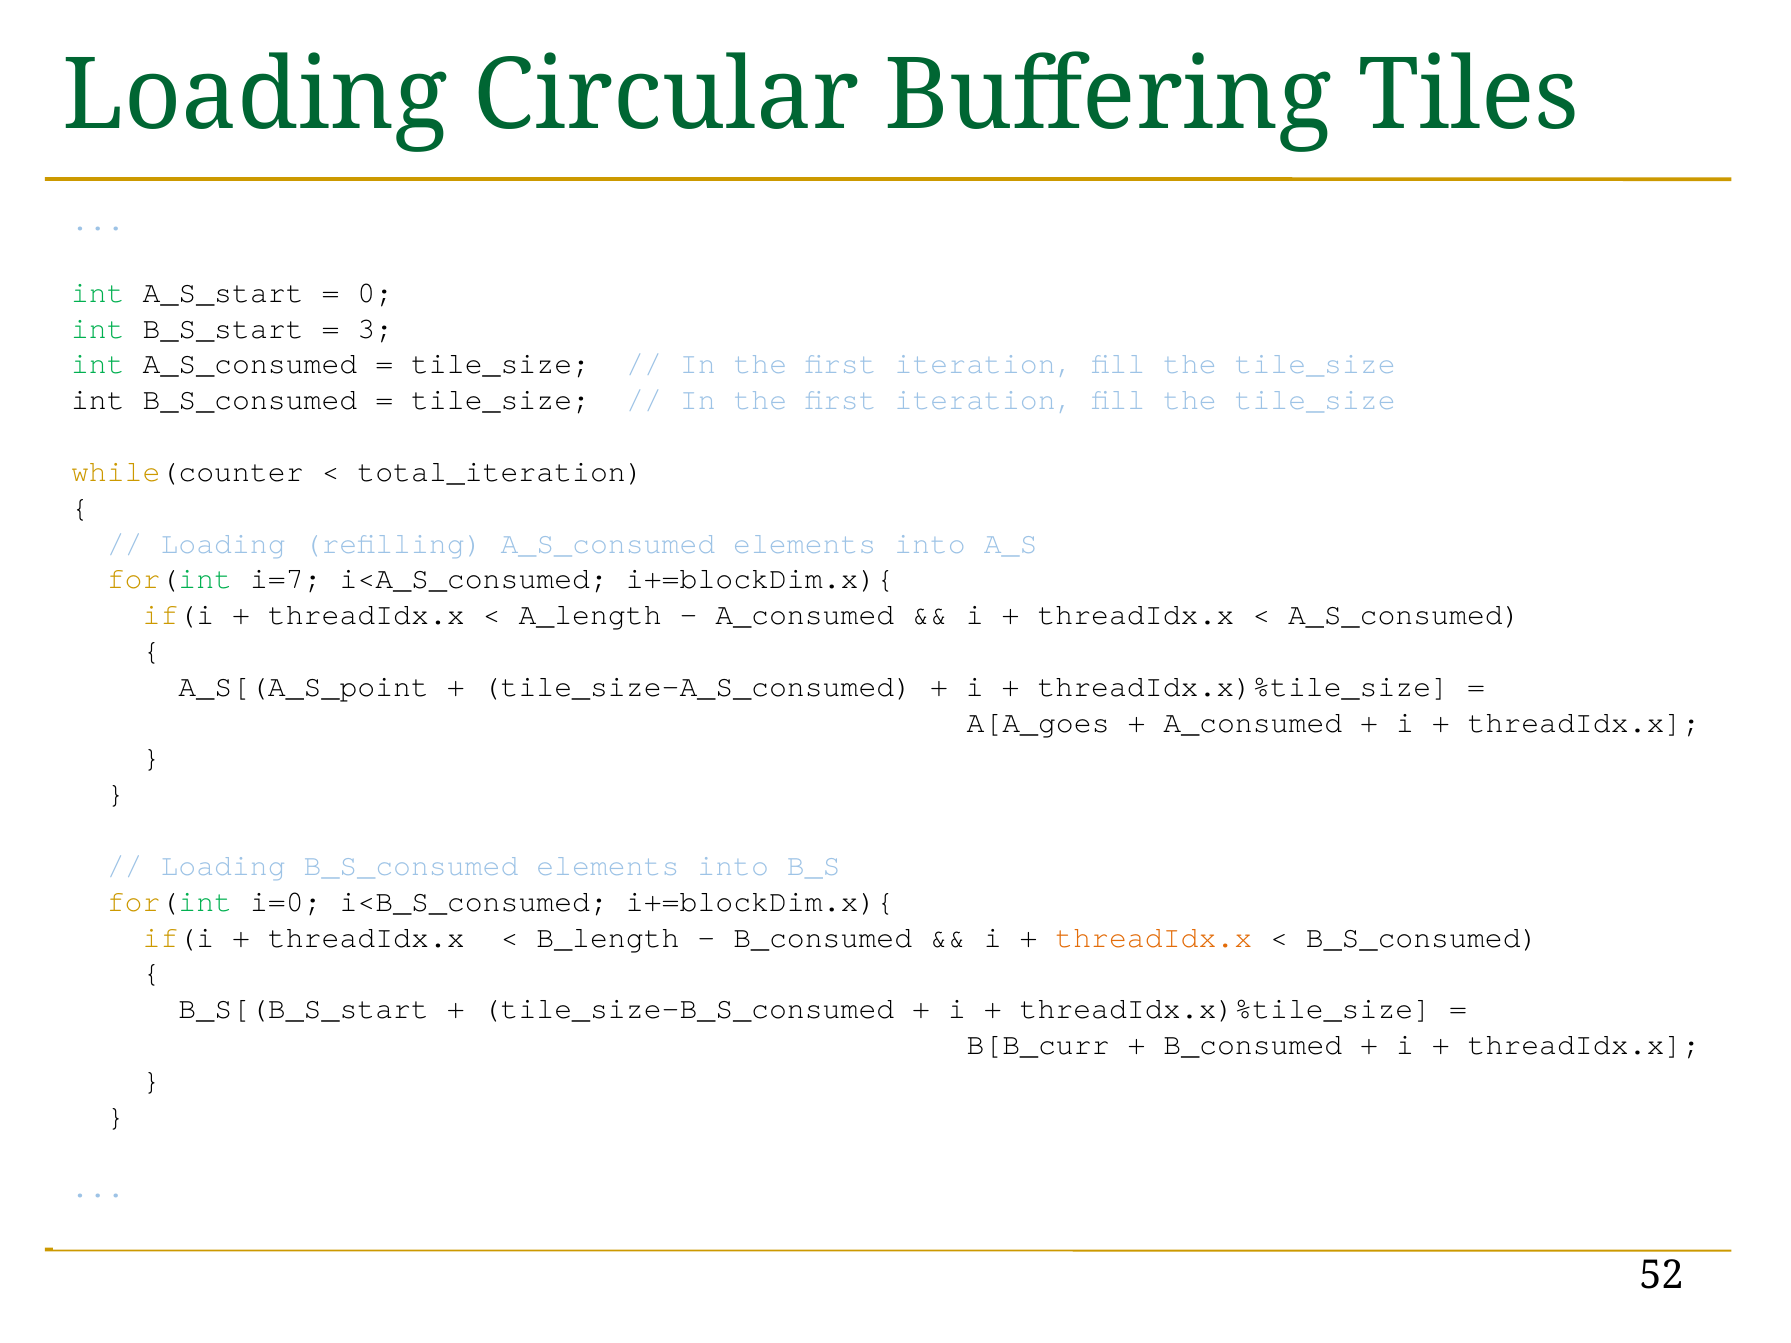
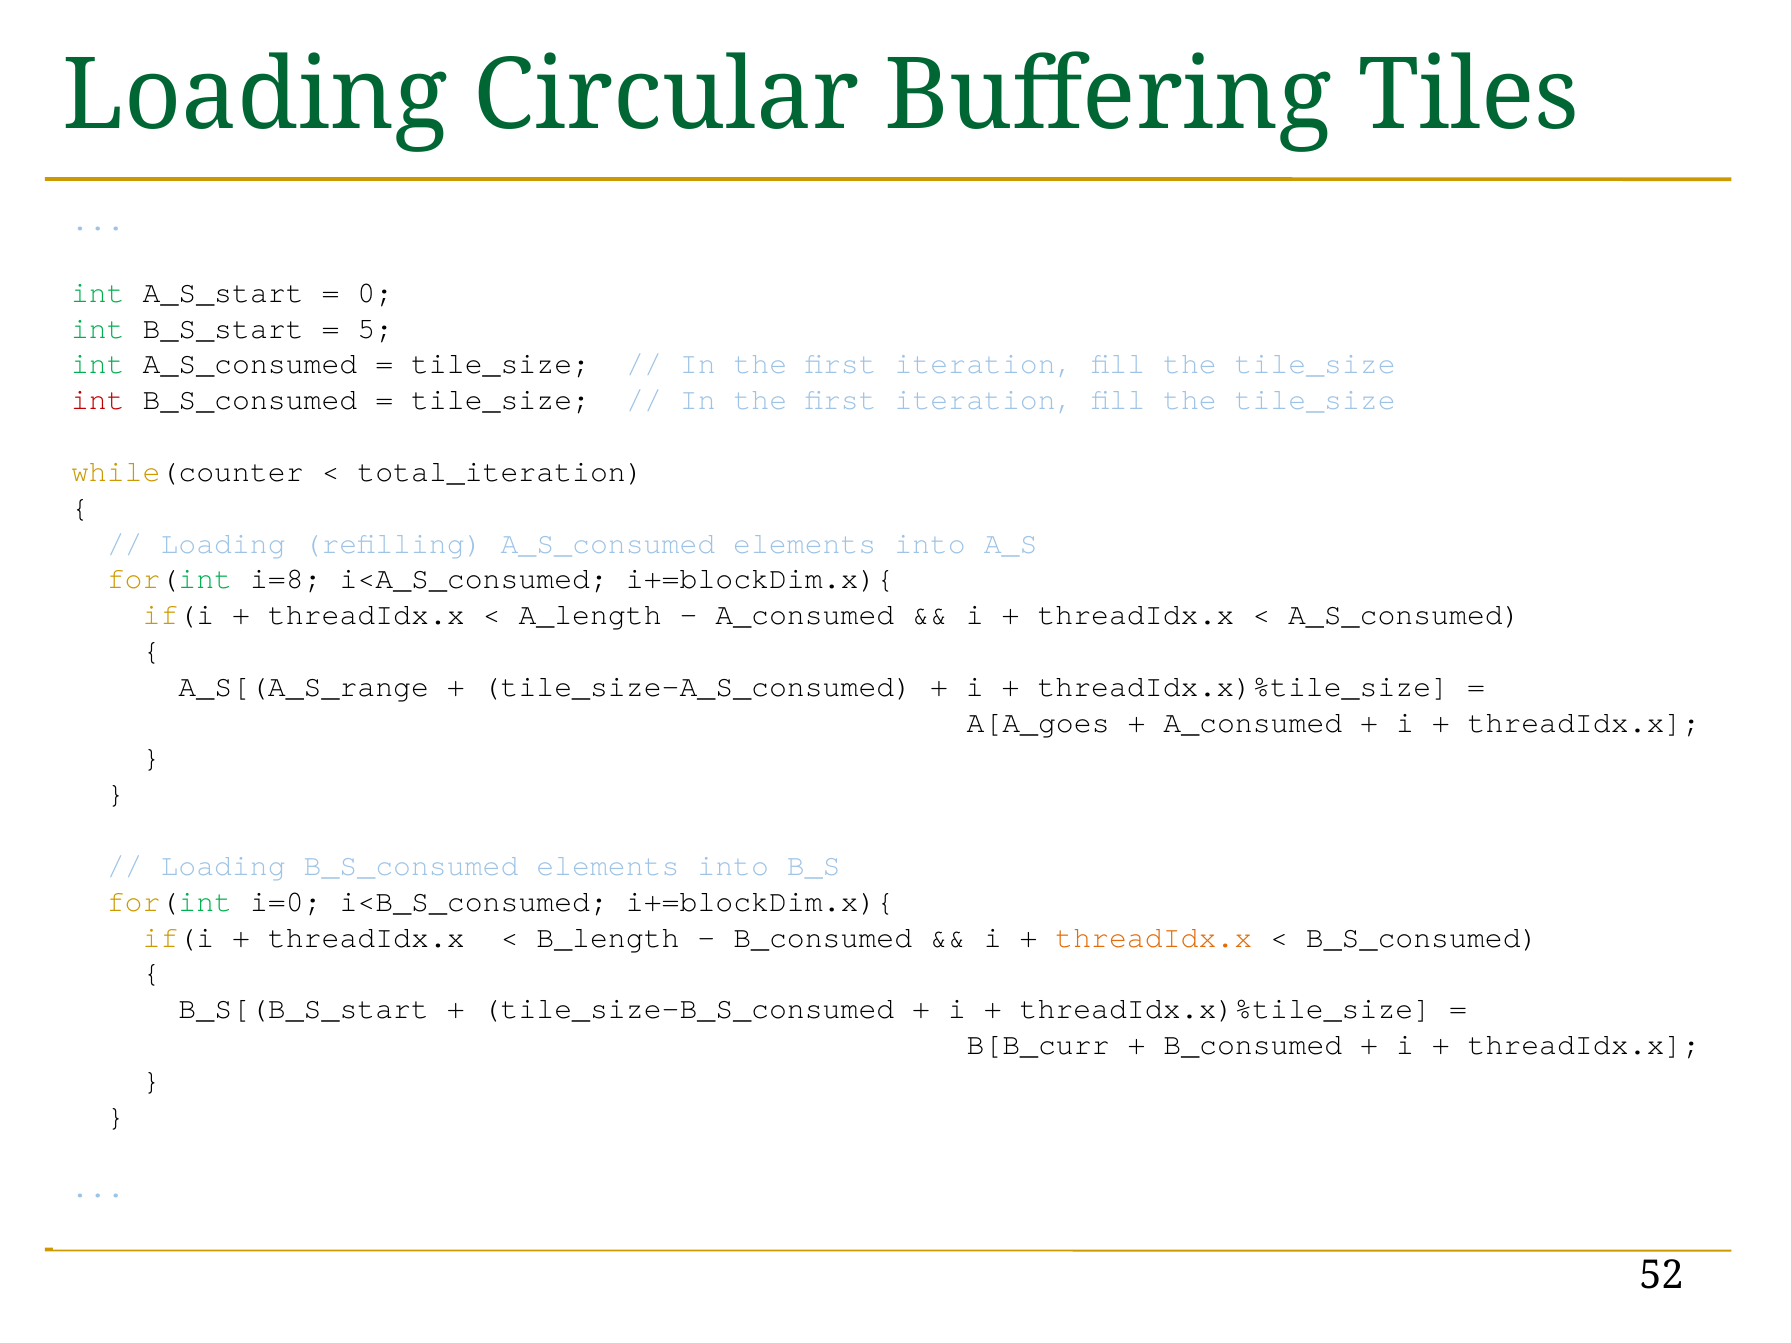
3: 3 -> 5
int at (98, 400) colour: black -> red
i=7: i=7 -> i=8
A_S[(A_S_point: A_S[(A_S_point -> A_S[(A_S_range
